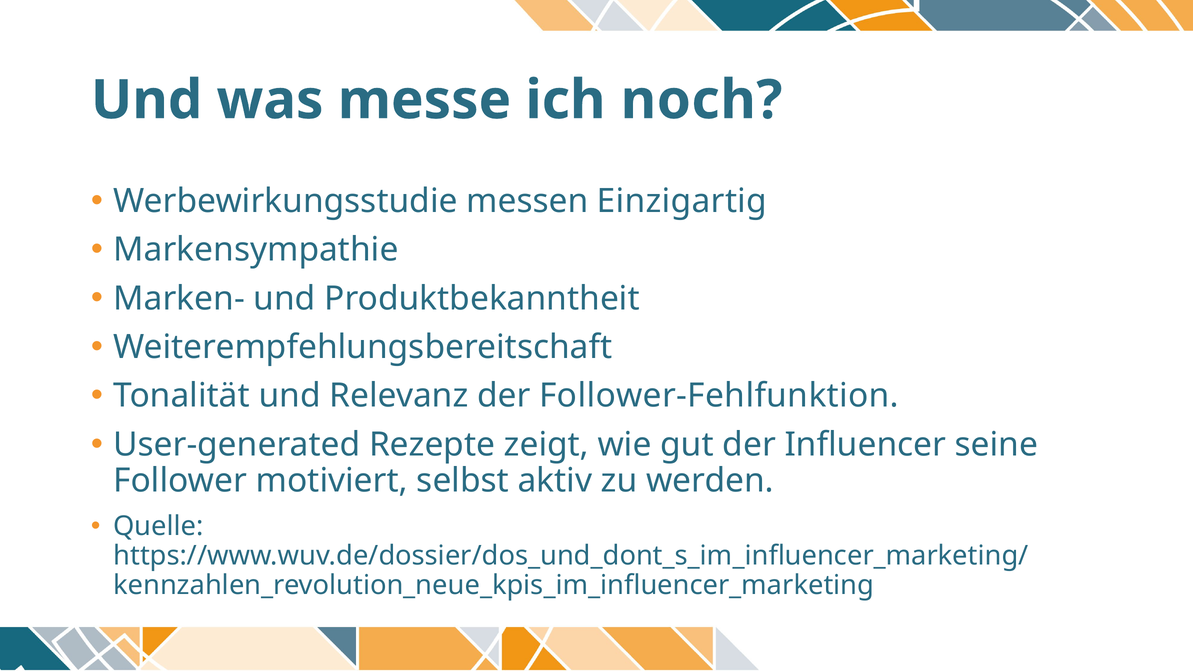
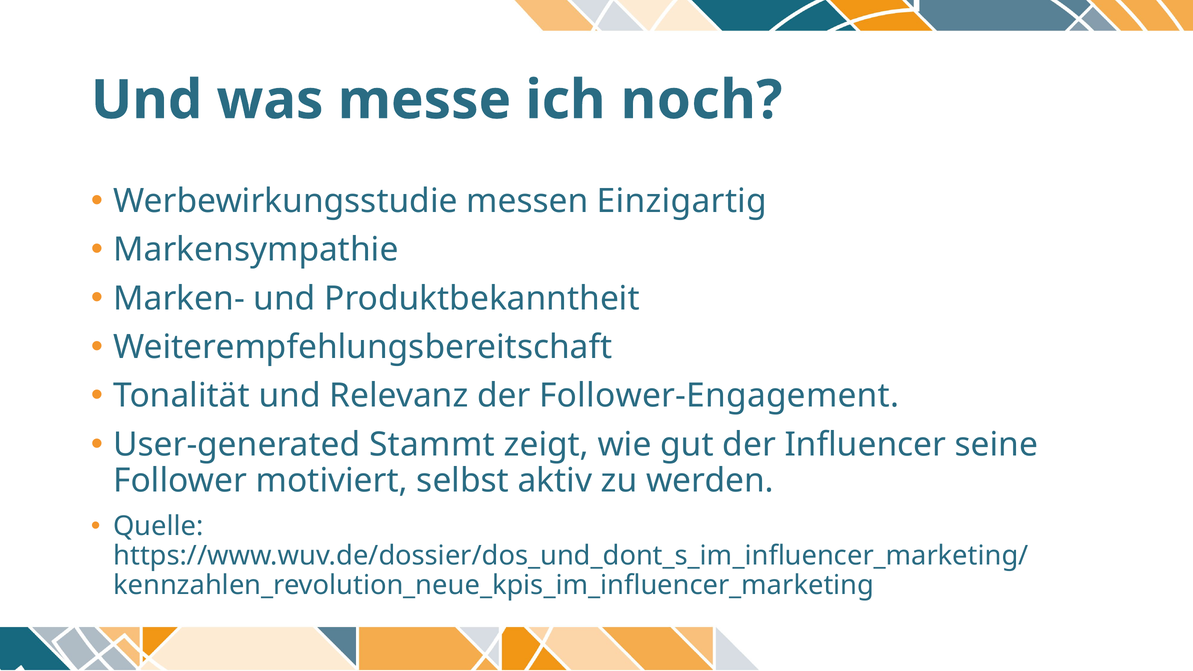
Follower-Fehlfunktion: Follower-Fehlfunktion -> Follower-Engagement
Rezepte: Rezepte -> Stammt
